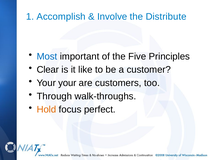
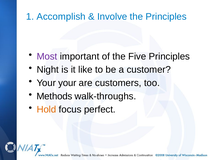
the Distribute: Distribute -> Principles
Most colour: blue -> purple
Clear: Clear -> Night
Through: Through -> Methods
